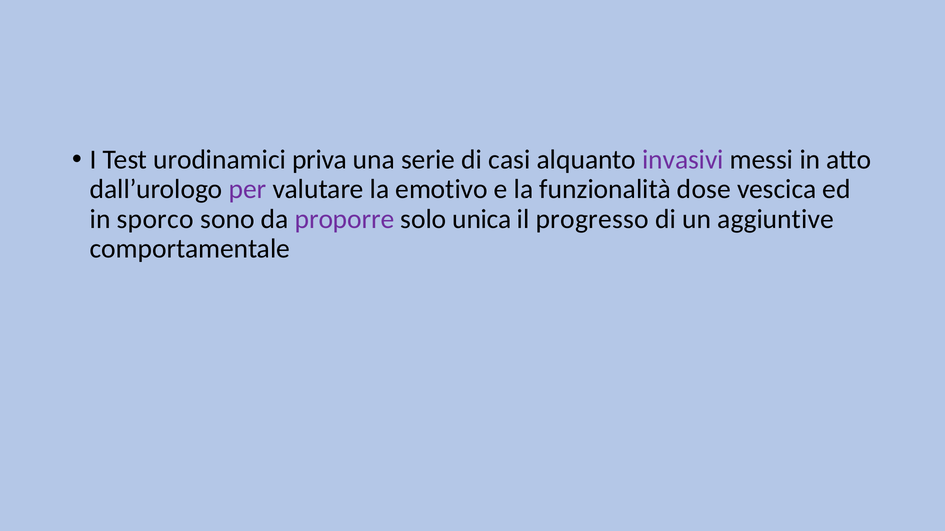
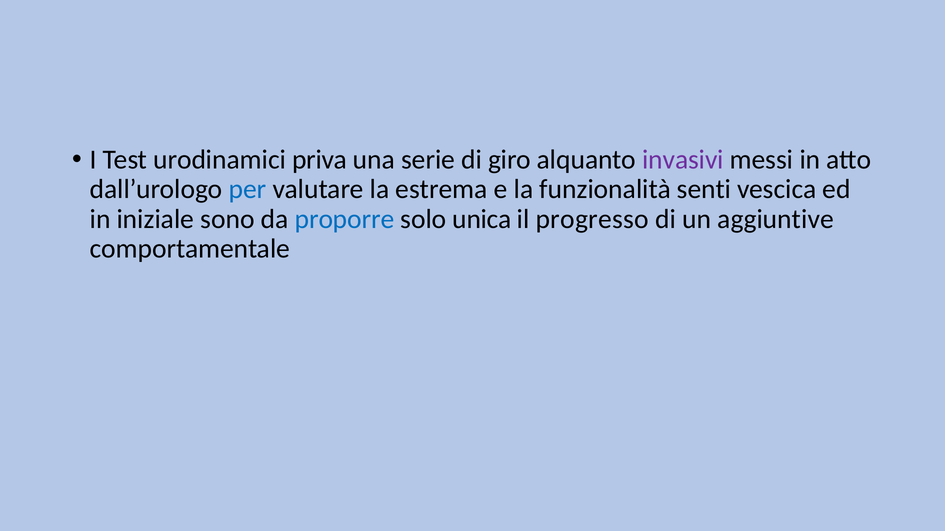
casi: casi -> giro
per colour: purple -> blue
emotivo: emotivo -> estrema
dose: dose -> senti
sporco: sporco -> iniziale
proporre colour: purple -> blue
